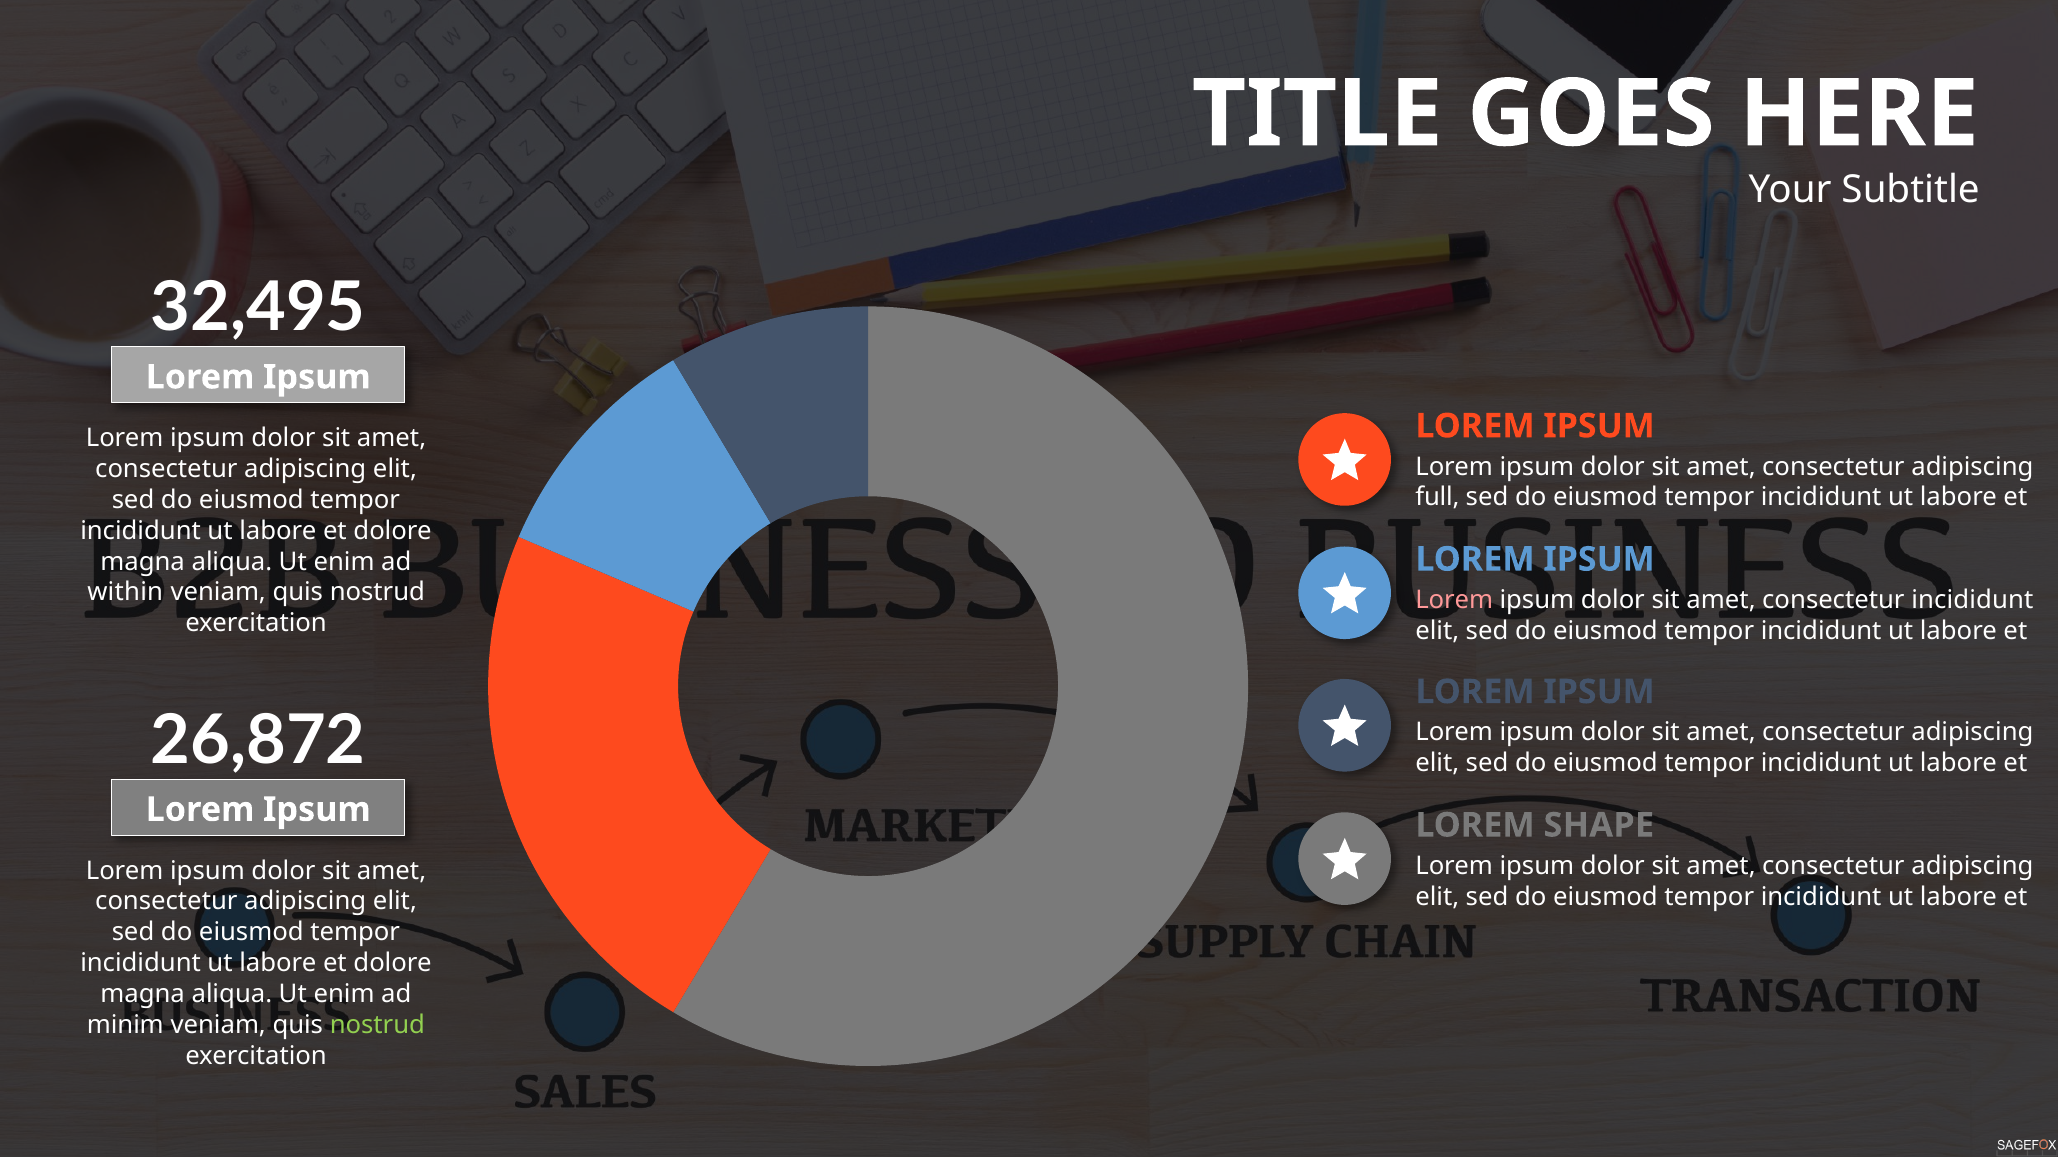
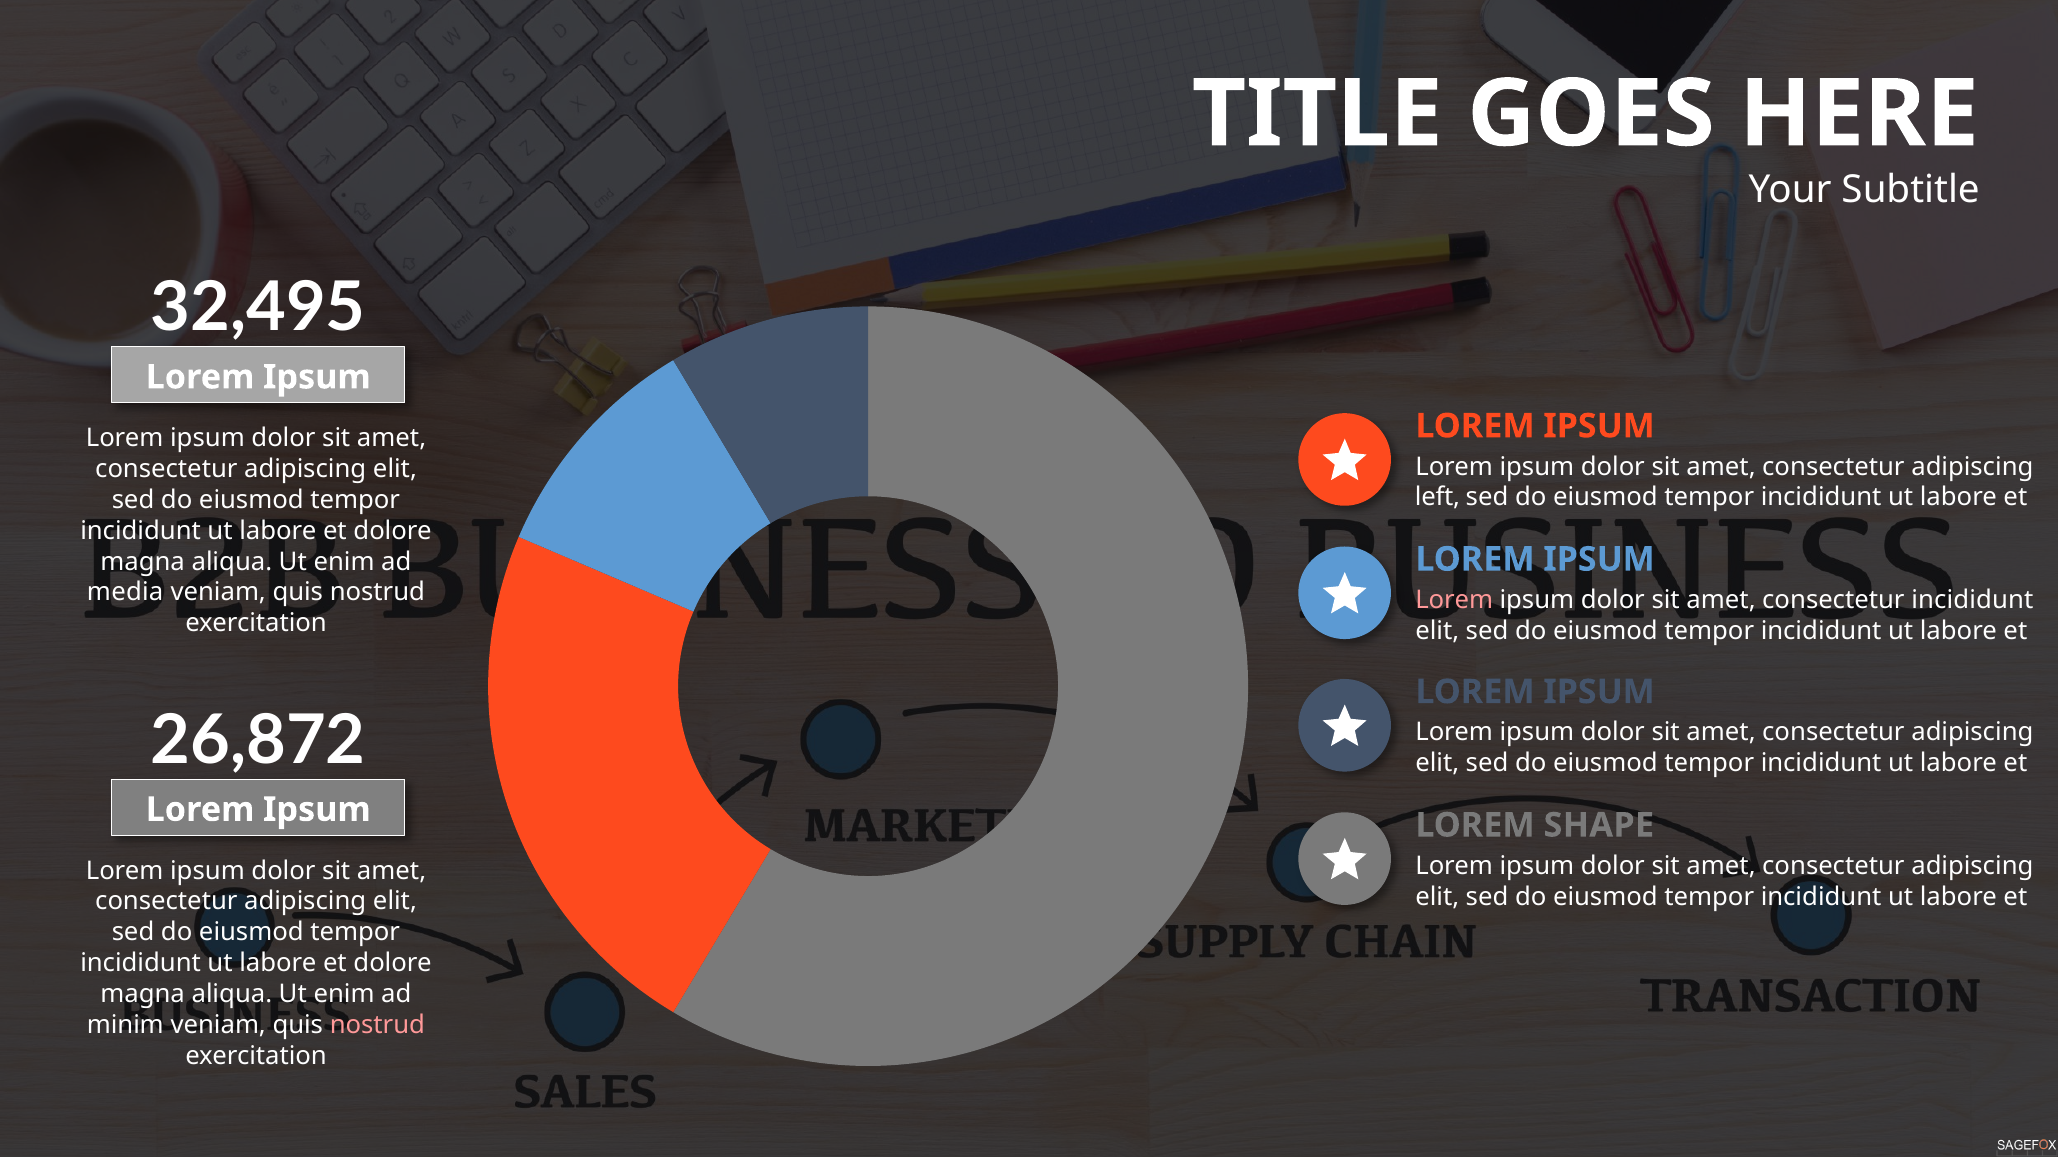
full: full -> left
within: within -> media
nostrud at (377, 1025) colour: light green -> pink
